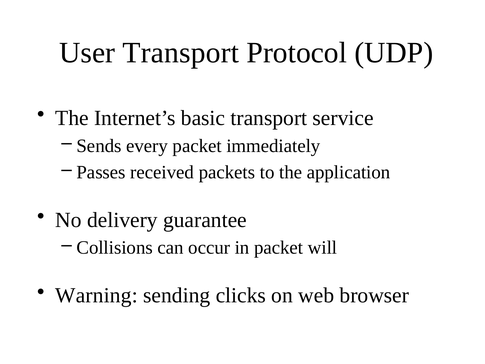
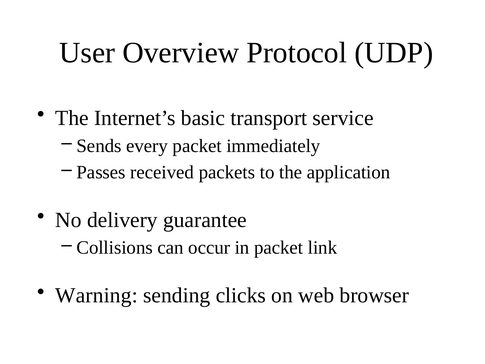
User Transport: Transport -> Overview
will: will -> link
